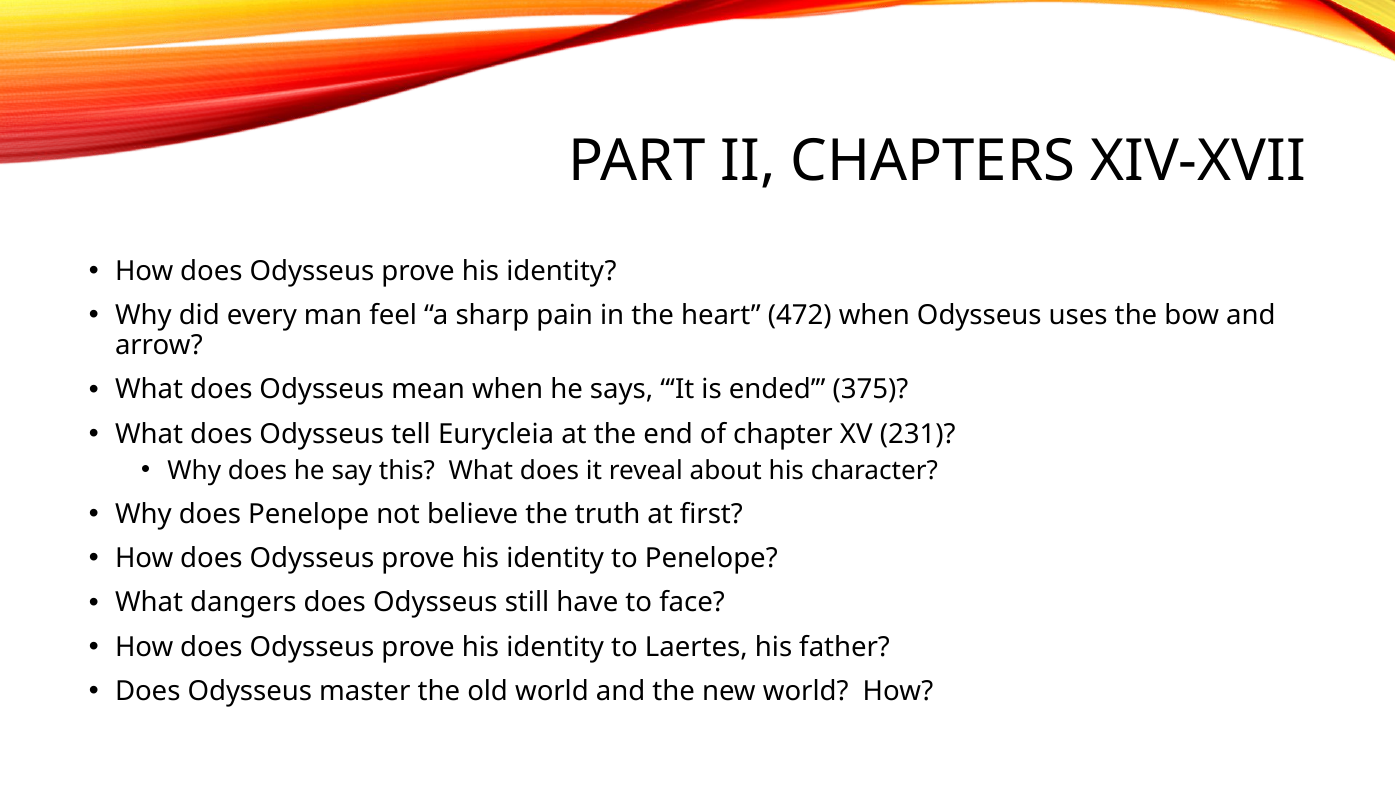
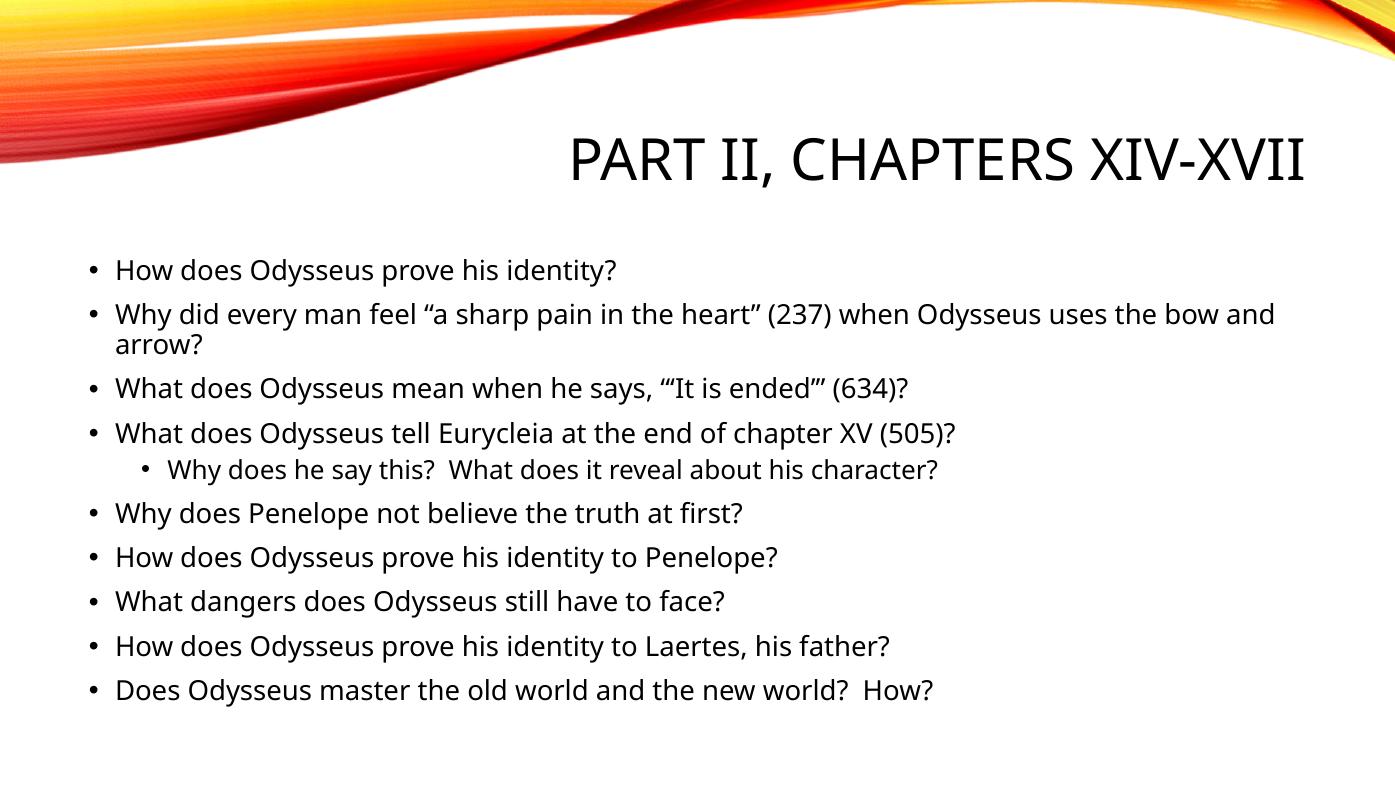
472: 472 -> 237
375: 375 -> 634
231: 231 -> 505
